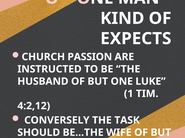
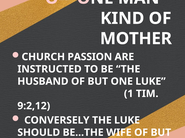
EXPECTS: EXPECTS -> MOTHER
4:2,12: 4:2,12 -> 9:2,12
THE TASK: TASK -> LUKE
